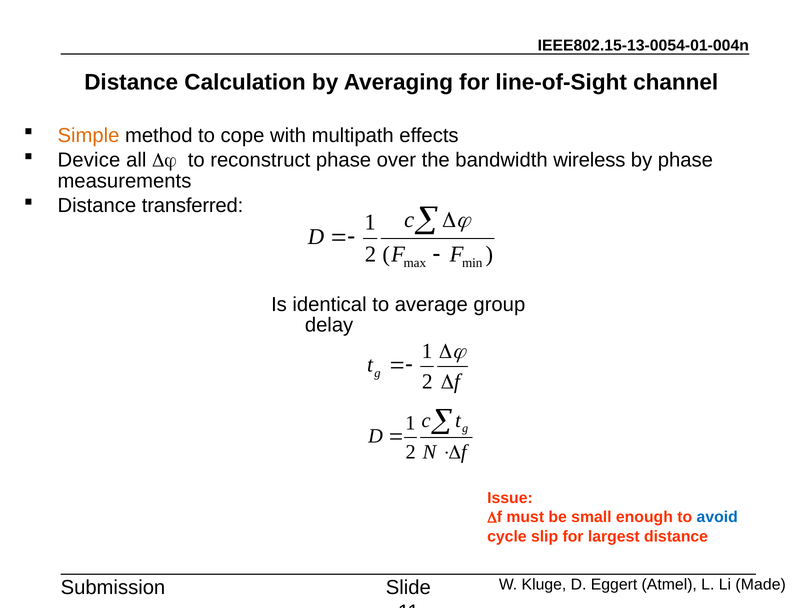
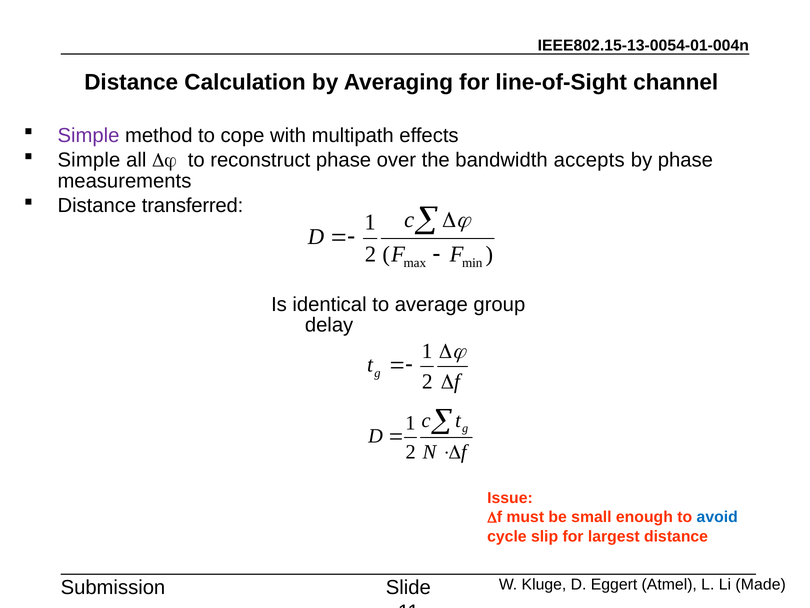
Simple at (88, 135) colour: orange -> purple
Device at (89, 160): Device -> Simple
wireless: wireless -> accepts
